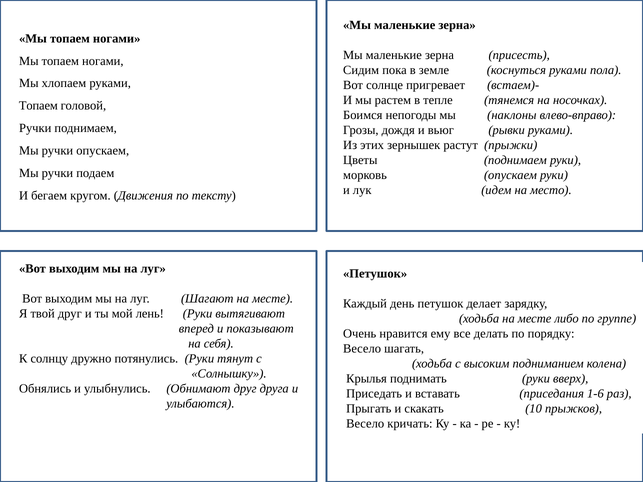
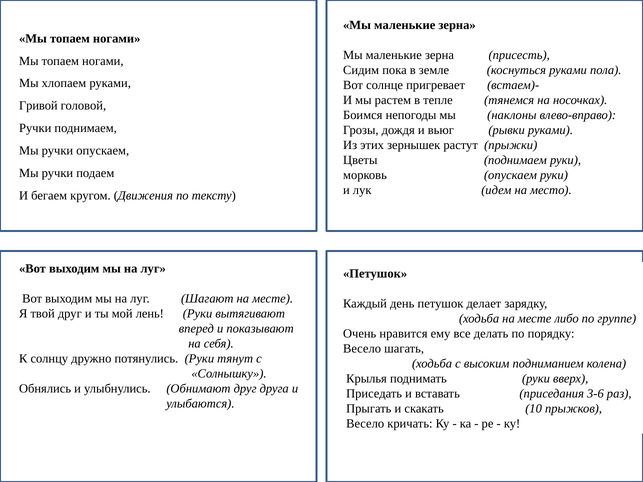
Топаем at (38, 106): Топаем -> Гривой
1-6: 1-6 -> 3-6
